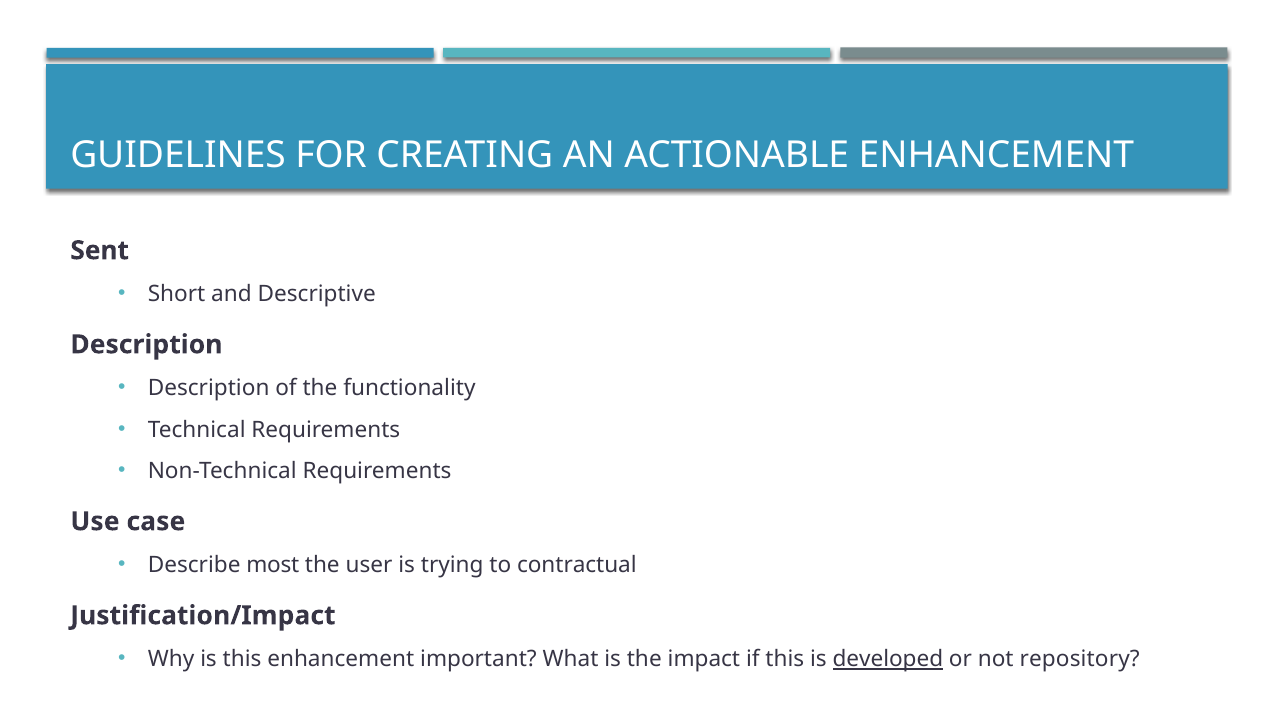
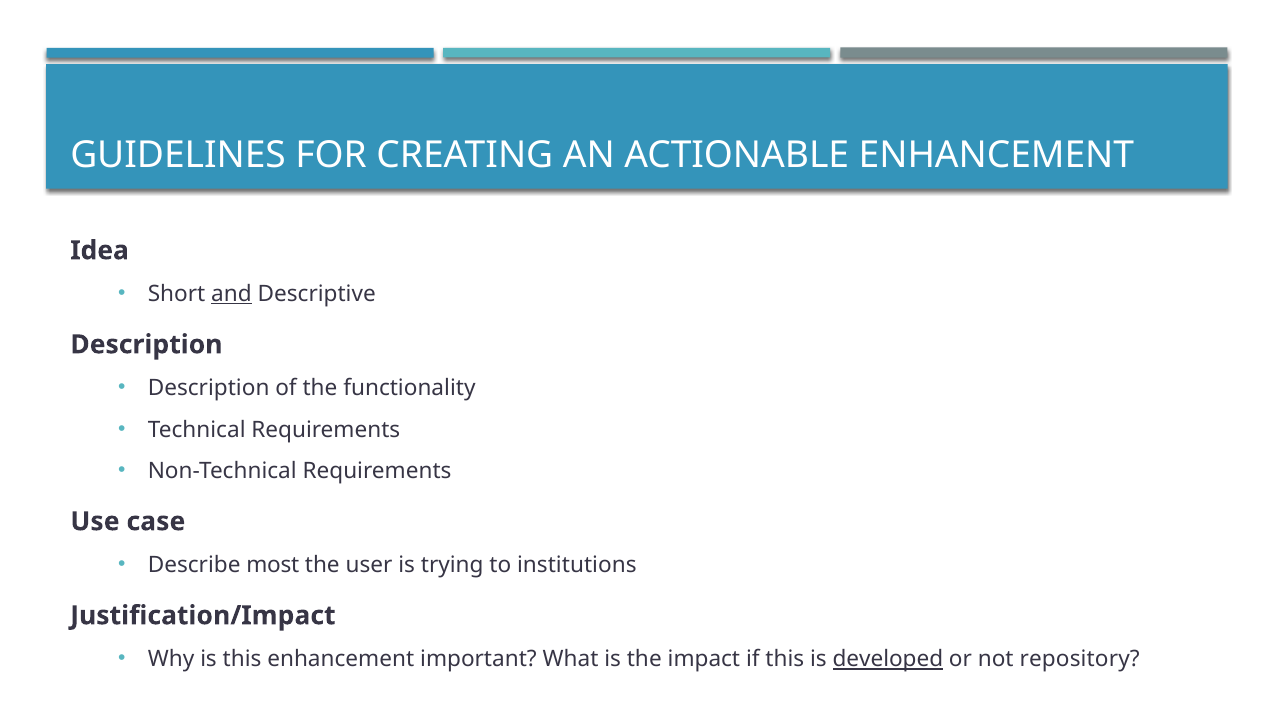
Sent: Sent -> Idea
and underline: none -> present
contractual: contractual -> institutions
